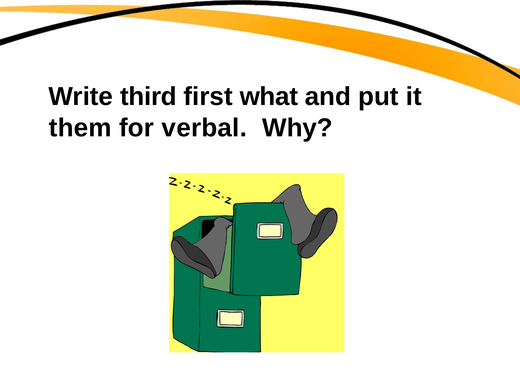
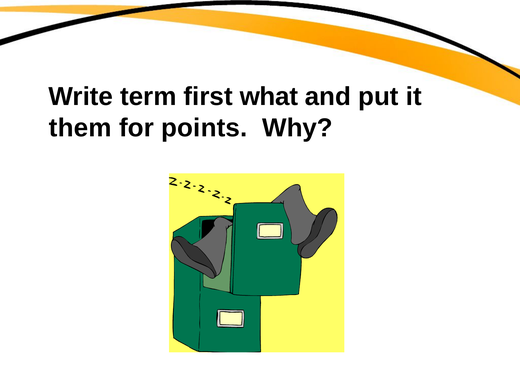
third: third -> term
verbal: verbal -> points
